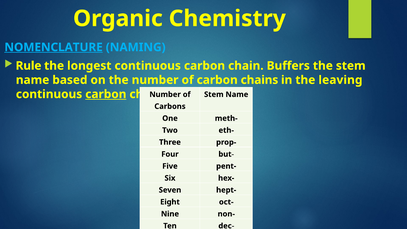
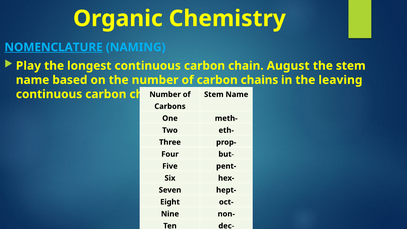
Rule: Rule -> Play
Buffers: Buffers -> August
carbon at (106, 94) underline: present -> none
